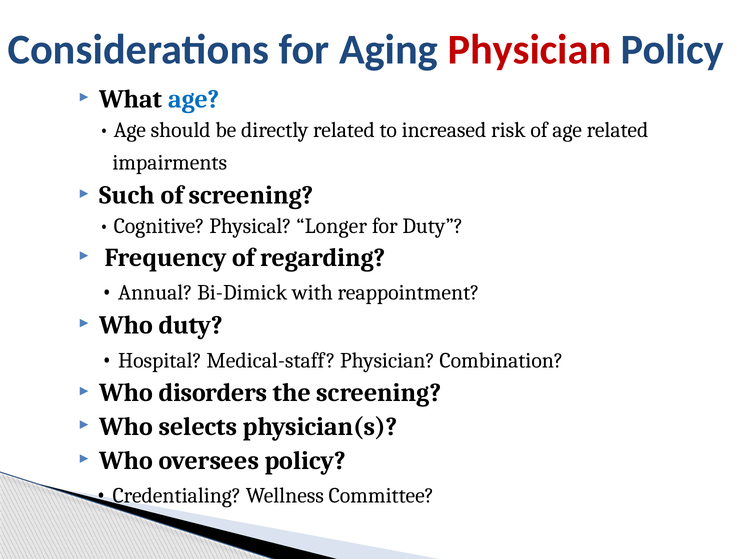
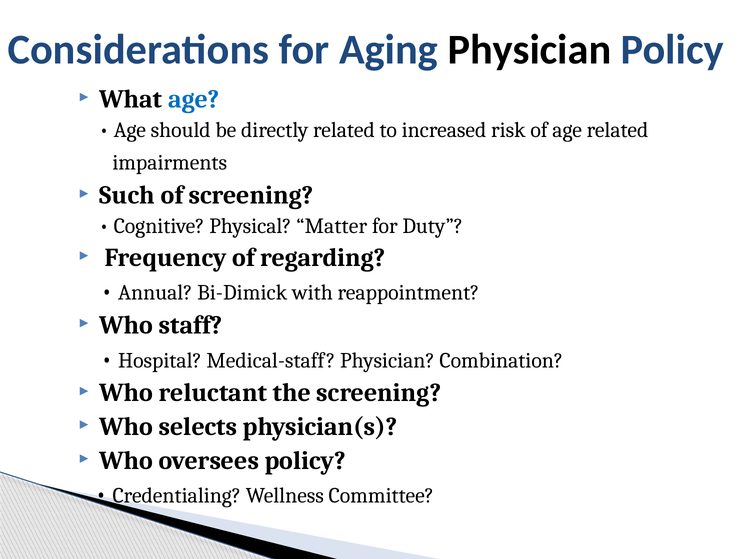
Physician at (529, 50) colour: red -> black
Longer: Longer -> Matter
Who duty: duty -> staff
disorders: disorders -> reluctant
